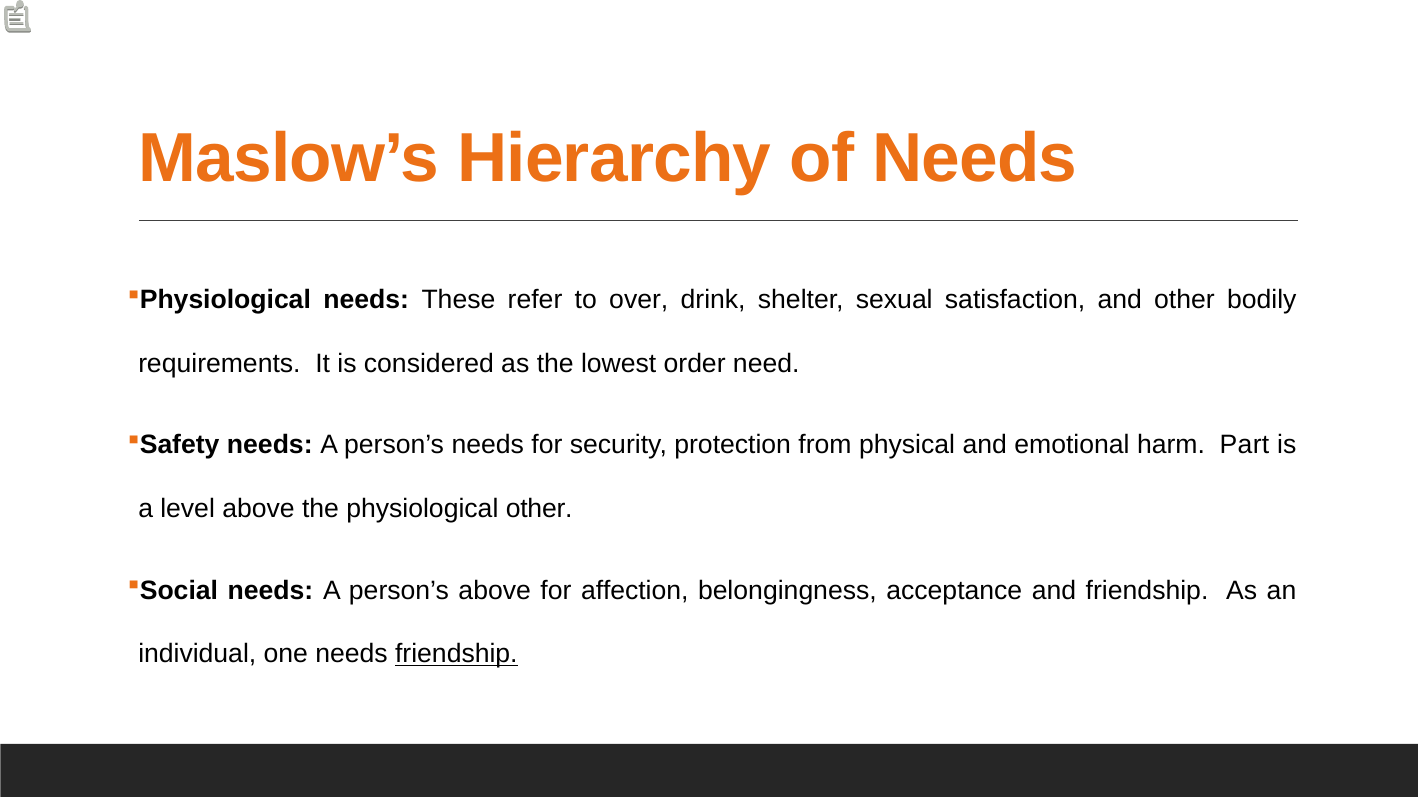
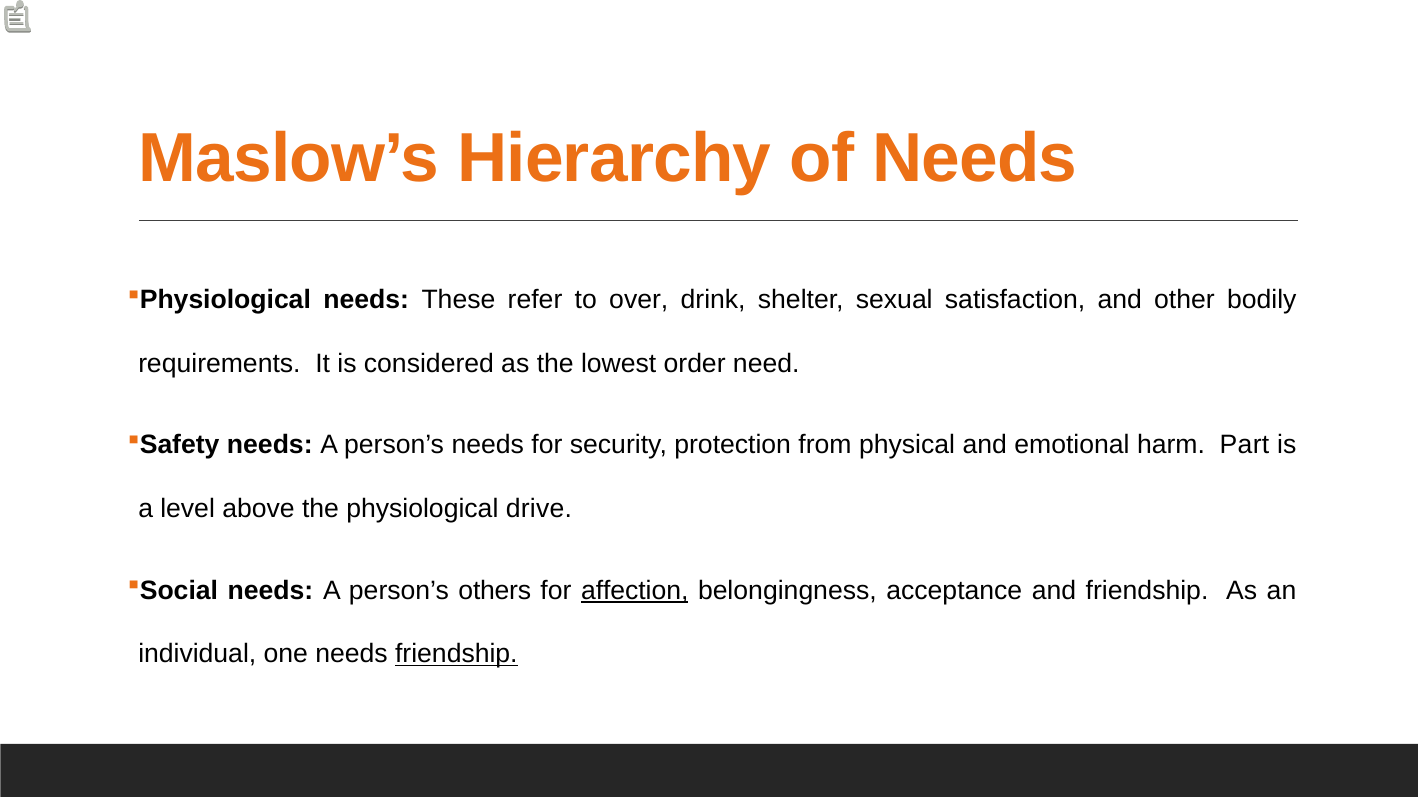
physiological other: other -> drive
person’s above: above -> others
affection underline: none -> present
